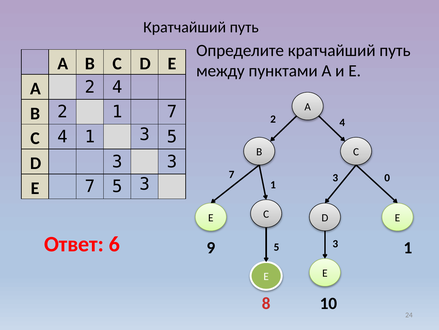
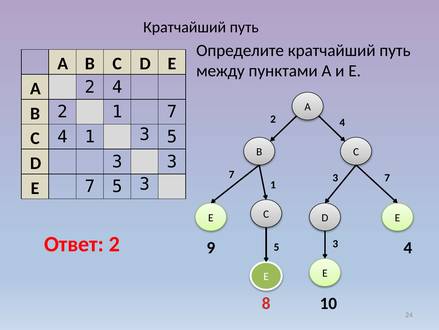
3 0: 0 -> 7
Ответ 6: 6 -> 2
9 1: 1 -> 4
